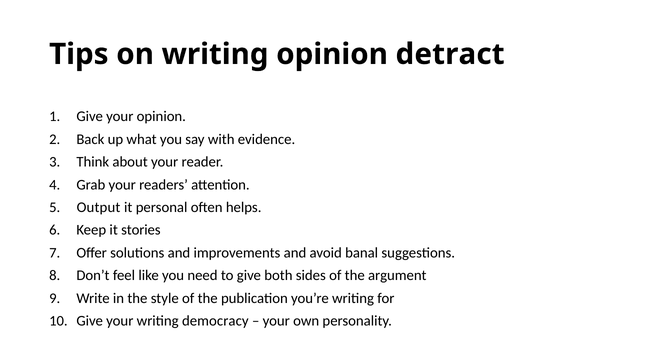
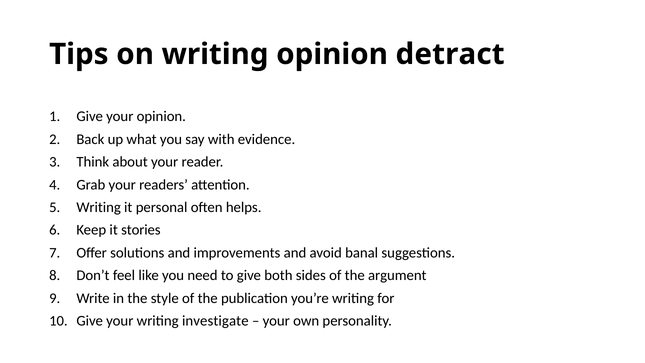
Output at (99, 207): Output -> Writing
democracy: democracy -> investigate
